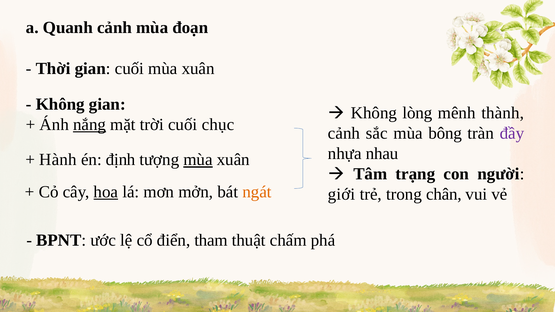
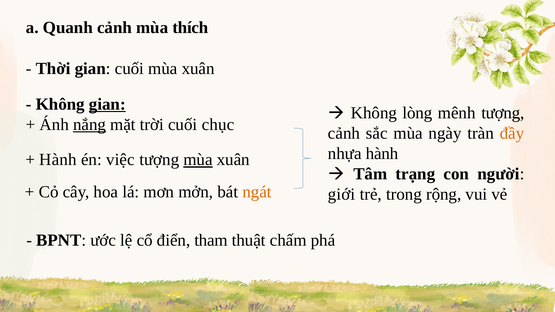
đoạn: đoạn -> thích
gian at (107, 104) underline: none -> present
mênh thành: thành -> tượng
bông: bông -> ngày
đầy colour: purple -> orange
nhựa nhau: nhau -> hành
định: định -> việc
hoa underline: present -> none
chân: chân -> rộng
